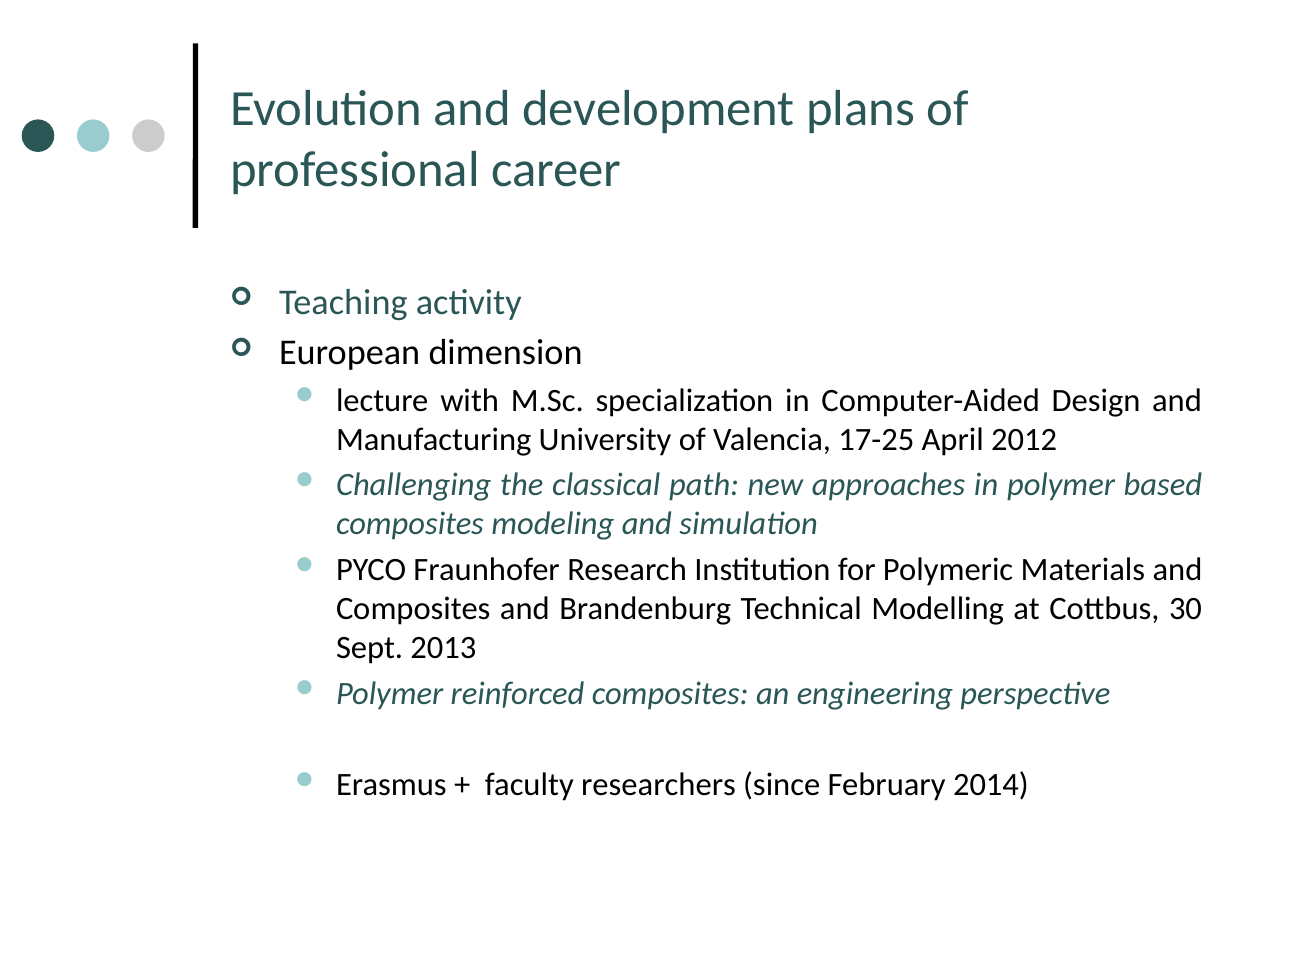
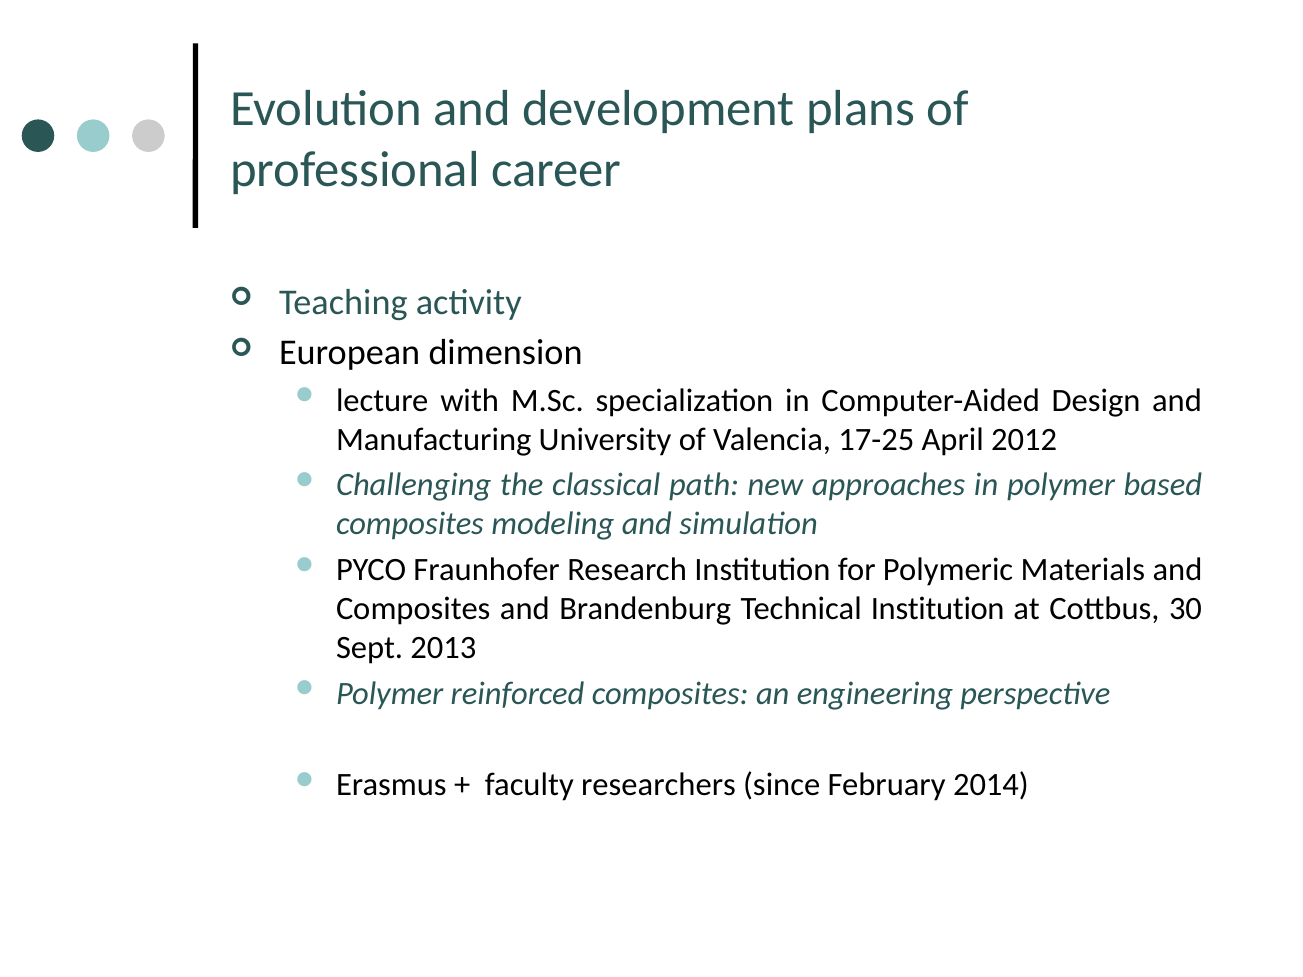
Technical Modelling: Modelling -> Institution
